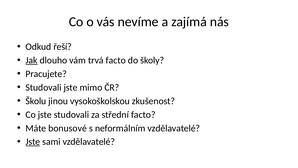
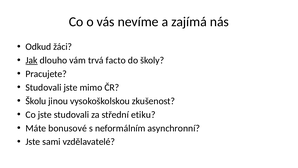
řeší: řeší -> žáci
střední facto: facto -> etiku
neformálním vzdělavatelé: vzdělavatelé -> asynchronní
Jste at (33, 141) underline: present -> none
